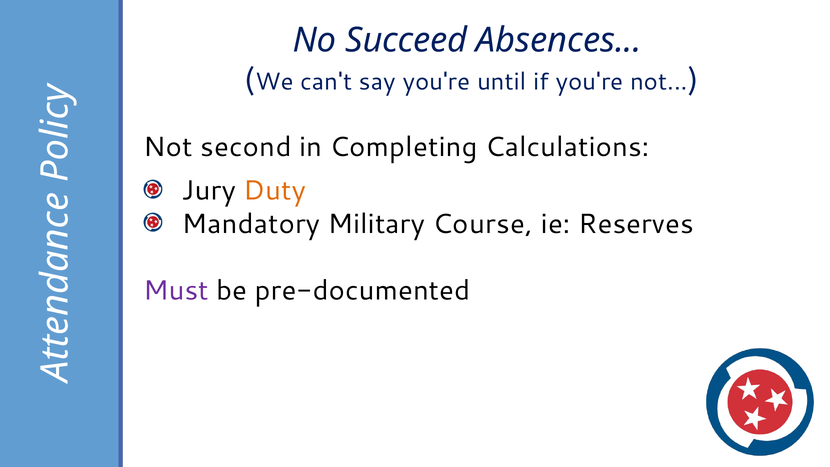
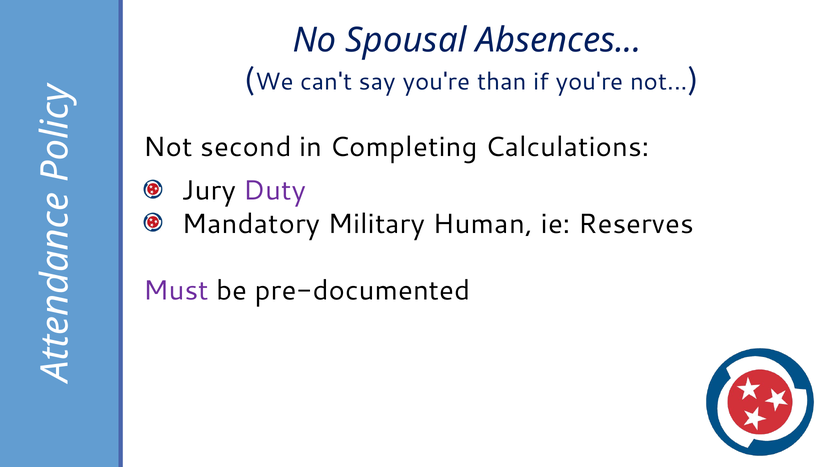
Succeed: Succeed -> Spousal
until: until -> than
Duty colour: orange -> purple
Course: Course -> Human
